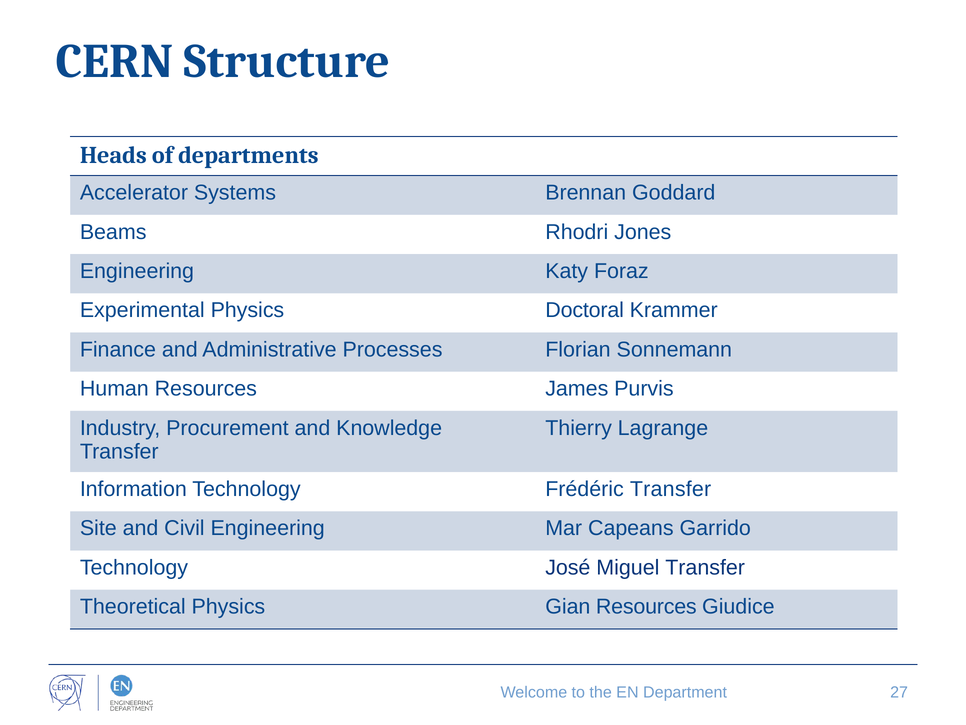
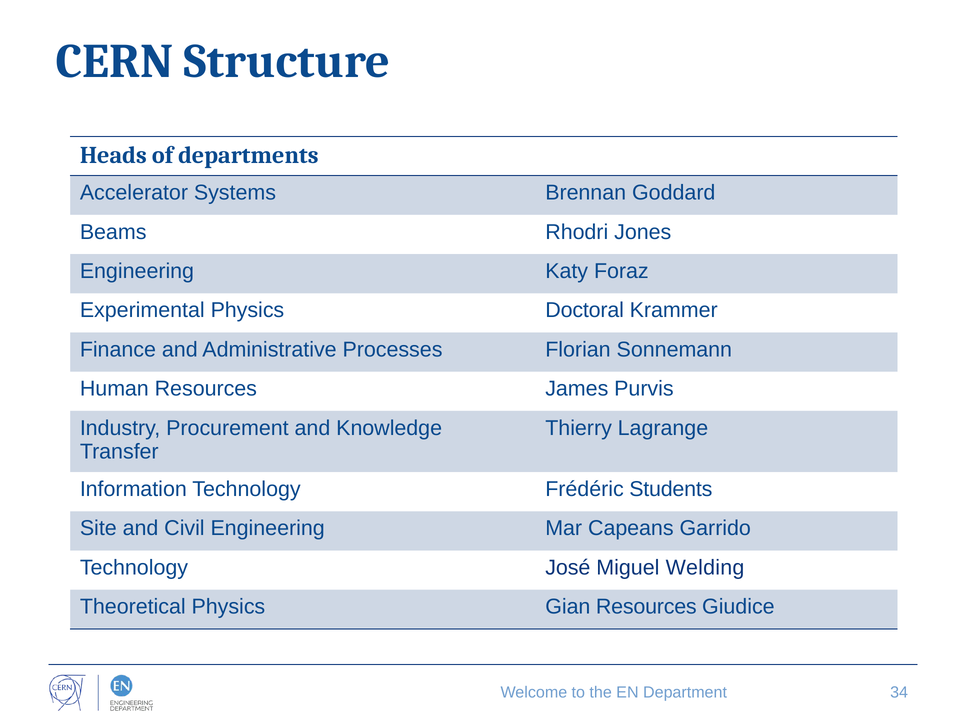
Frédéric Transfer: Transfer -> Students
Miguel Transfer: Transfer -> Welding
27: 27 -> 34
